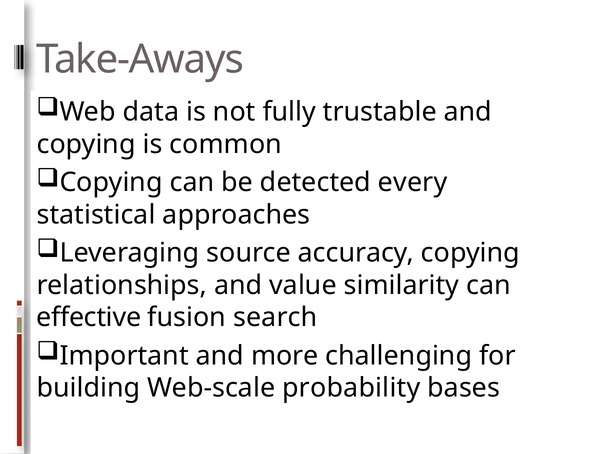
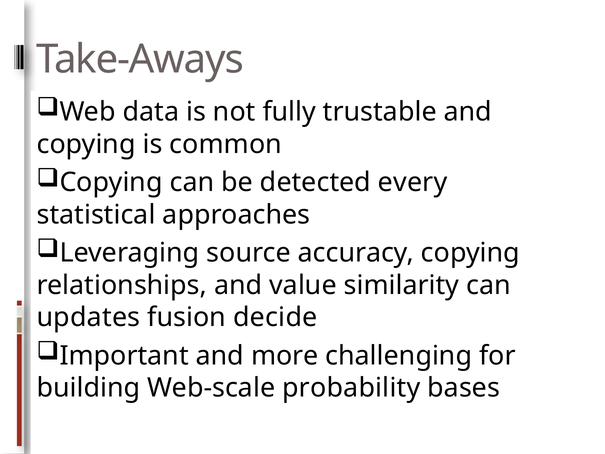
effective: effective -> updates
search: search -> decide
